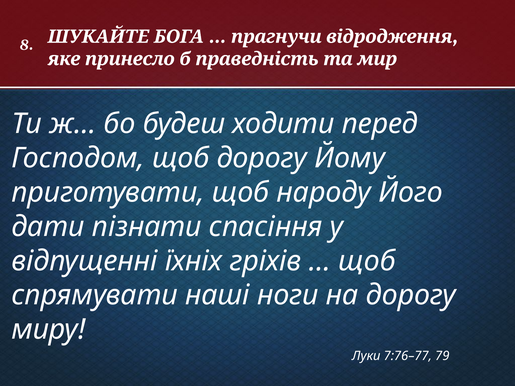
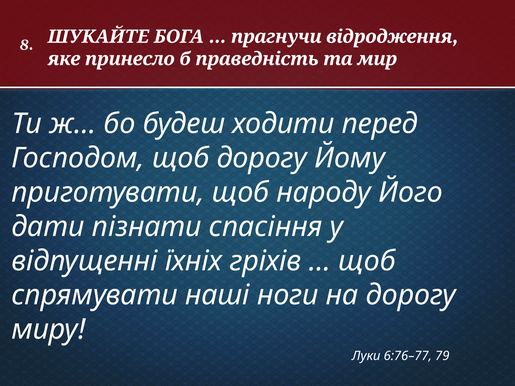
7:76–77: 7:76–77 -> 6:76–77
